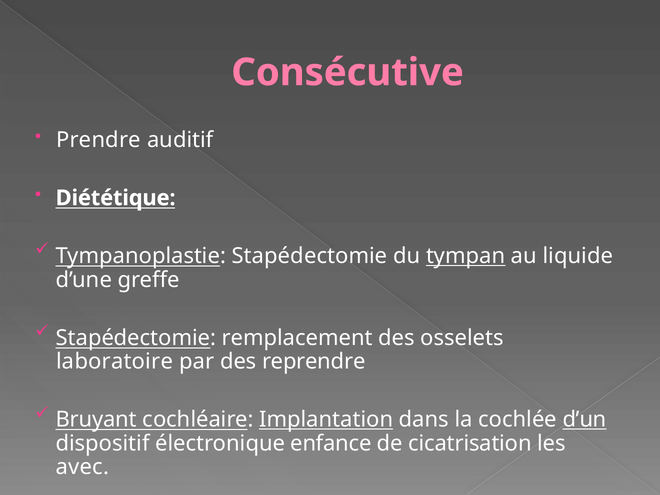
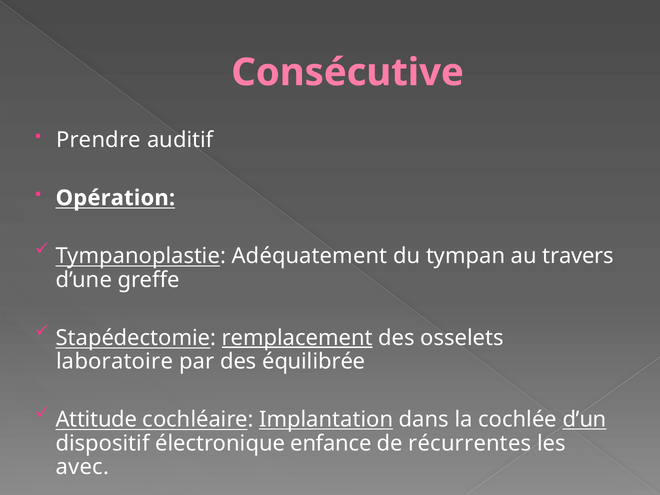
Diététique: Diététique -> Opération
Tympanoplastie Stapédectomie: Stapédectomie -> Adéquatement
tympan underline: present -> none
liquide: liquide -> travers
remplacement underline: none -> present
reprendre: reprendre -> équilibrée
Bruyant: Bruyant -> Attitude
cicatrisation: cicatrisation -> récurrentes
